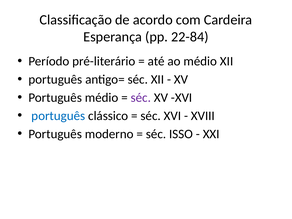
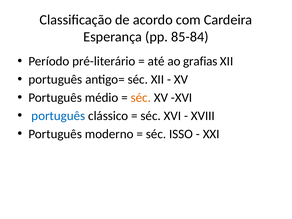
22-84: 22-84 -> 85-84
ao médio: médio -> grafias
séc at (141, 98) colour: purple -> orange
